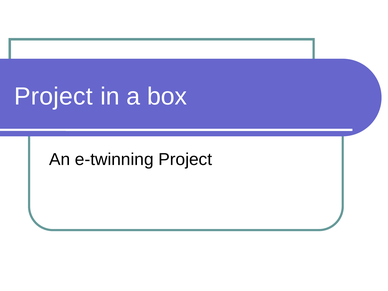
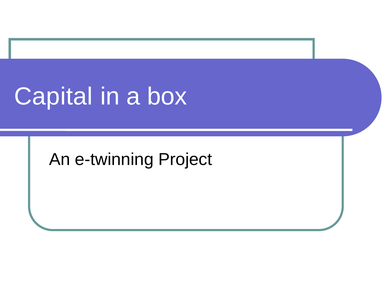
Project at (53, 96): Project -> Capital
